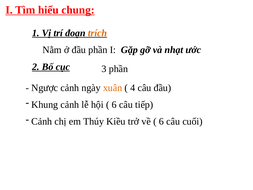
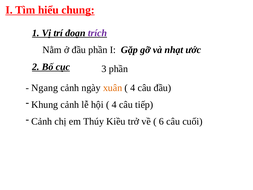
trích colour: orange -> purple
Ngược: Ngược -> Ngang
6 at (114, 105): 6 -> 4
